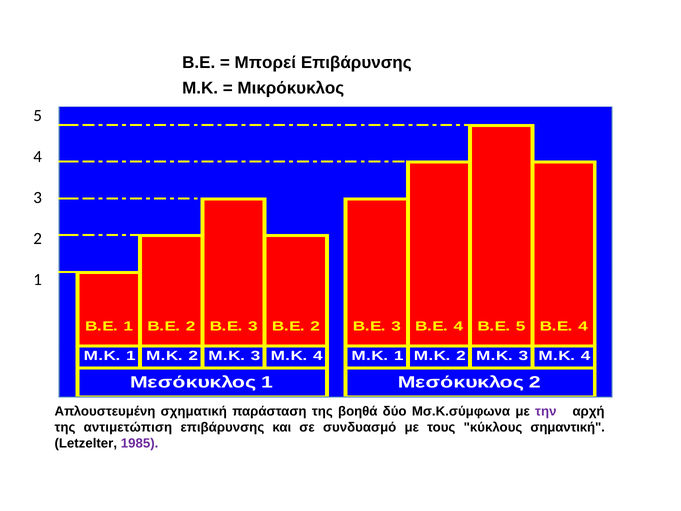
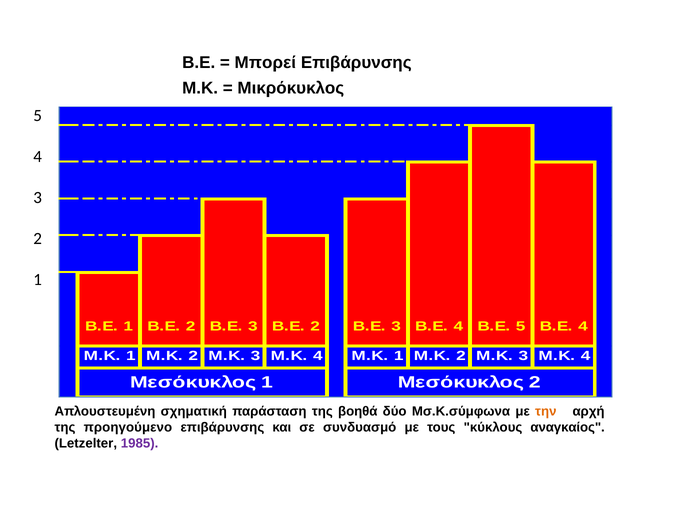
την colour: purple -> orange
αντιμετώπιση: αντιμετώπιση -> προηγούμενο
σημαντική: σημαντική -> αναγκαίος
